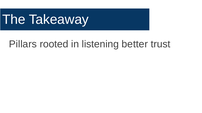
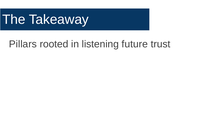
better: better -> future
